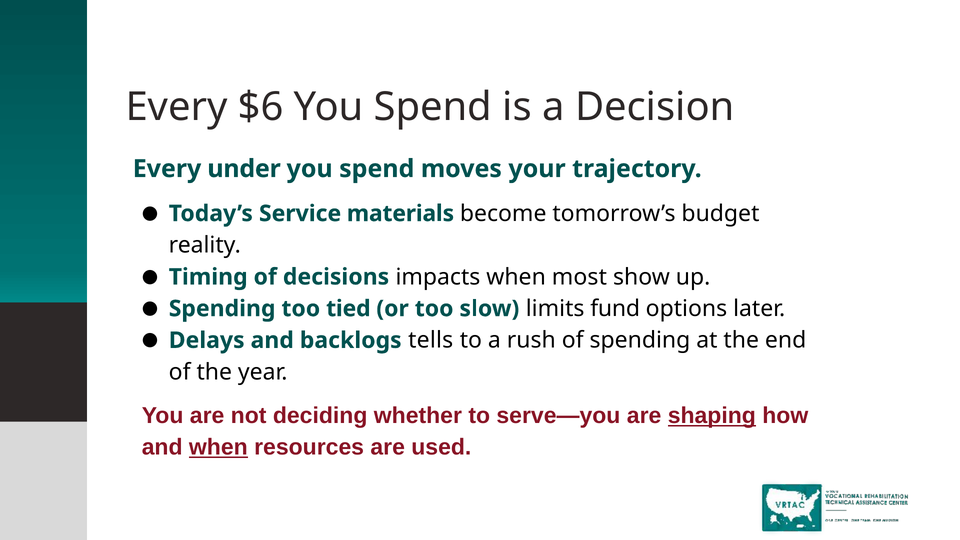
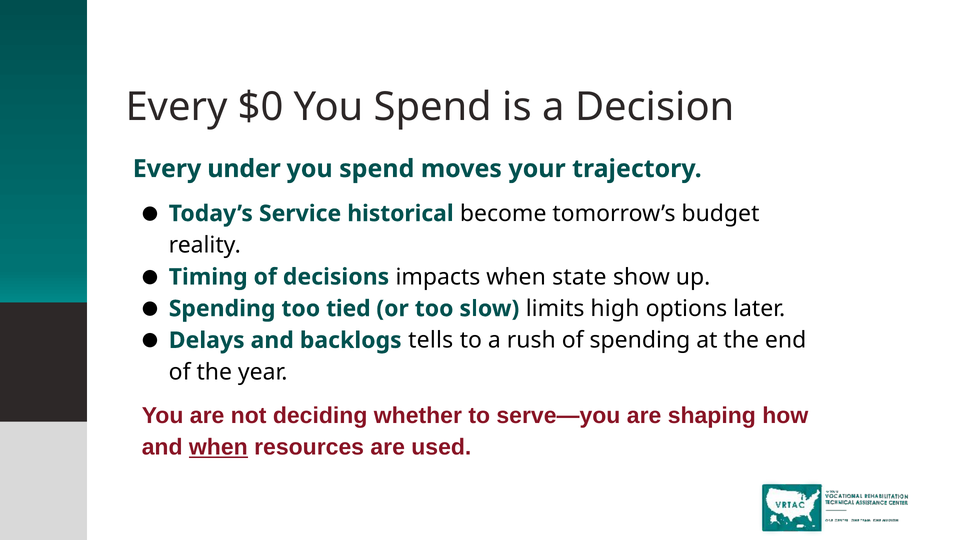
$6: $6 -> $0
materials: materials -> historical
most: most -> state
fund: fund -> high
shaping underline: present -> none
